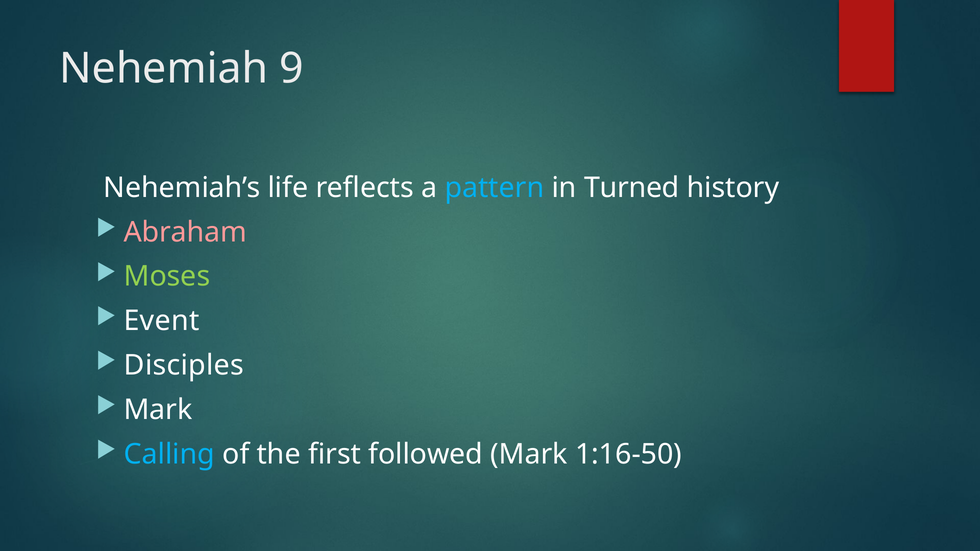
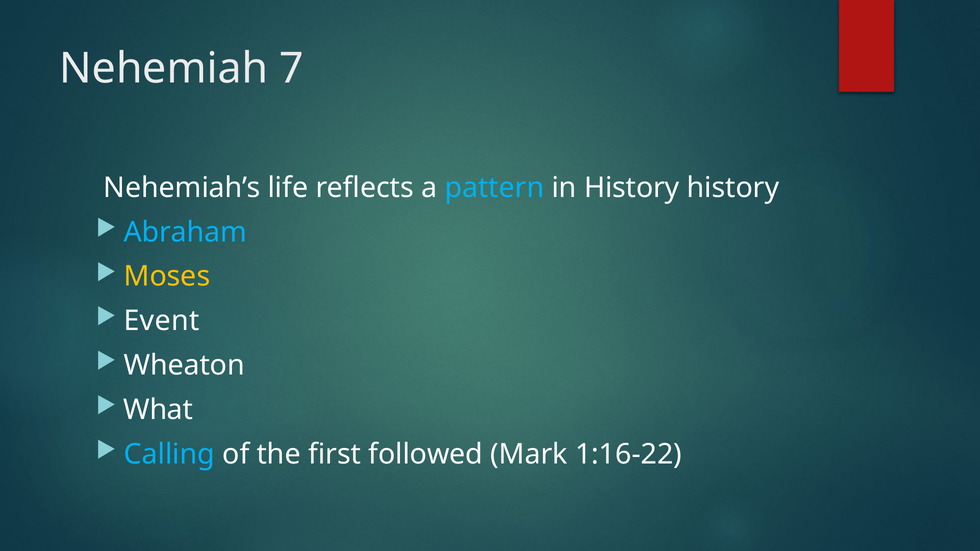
9: 9 -> 7
in Turned: Turned -> History
Abraham colour: pink -> light blue
Moses colour: light green -> yellow
Disciples: Disciples -> Wheaton
Mark at (158, 410): Mark -> What
1:16-50: 1:16-50 -> 1:16-22
